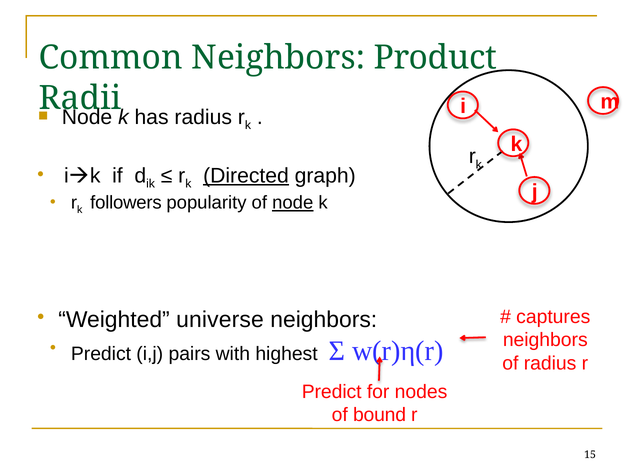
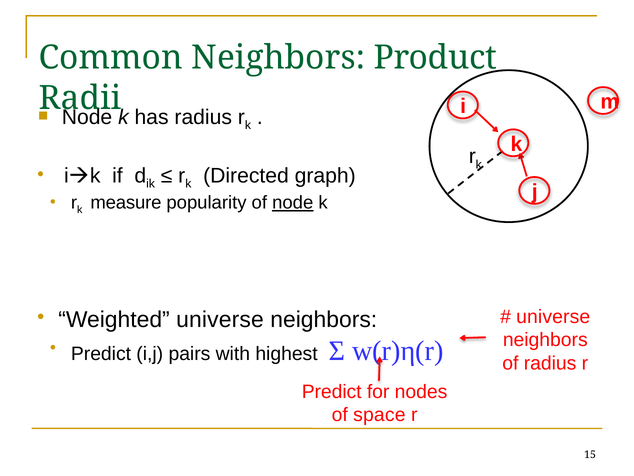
Directed underline: present -> none
followers: followers -> measure
captures at (553, 316): captures -> universe
bound: bound -> space
